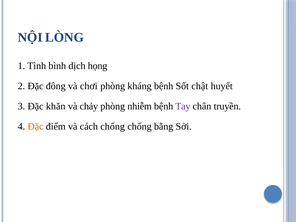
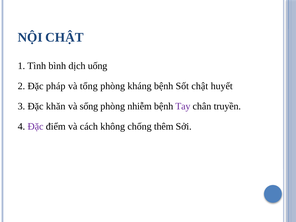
NỘI LÒNG: LÒNG -> CHẬT
họng: họng -> uống
đông: đông -> pháp
chơi: chơi -> tổng
chảy: chảy -> sống
Đặc at (36, 126) colour: orange -> purple
cách chống: chống -> không
bằng: bằng -> thêm
